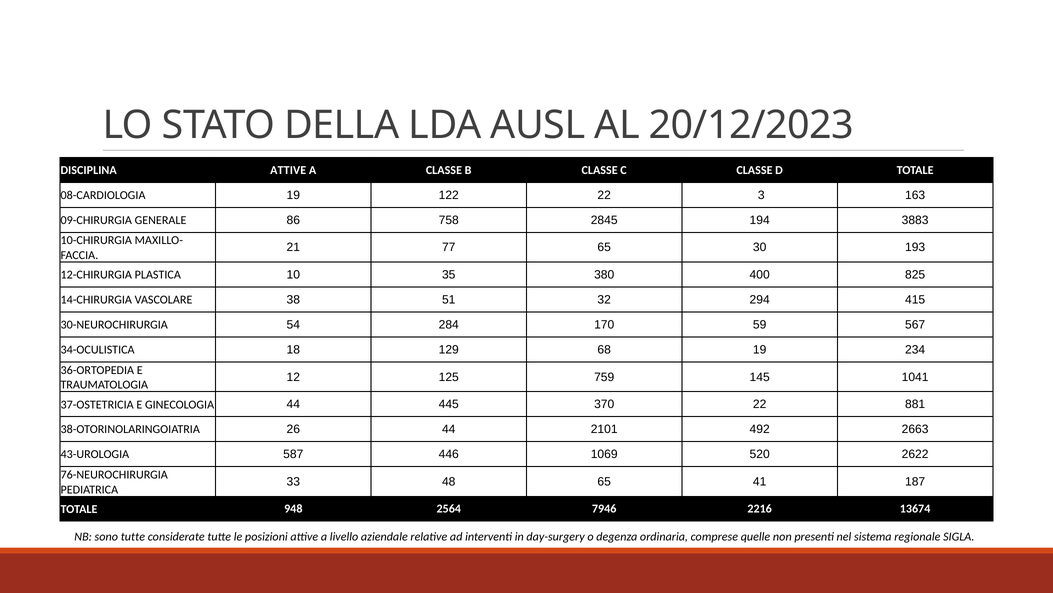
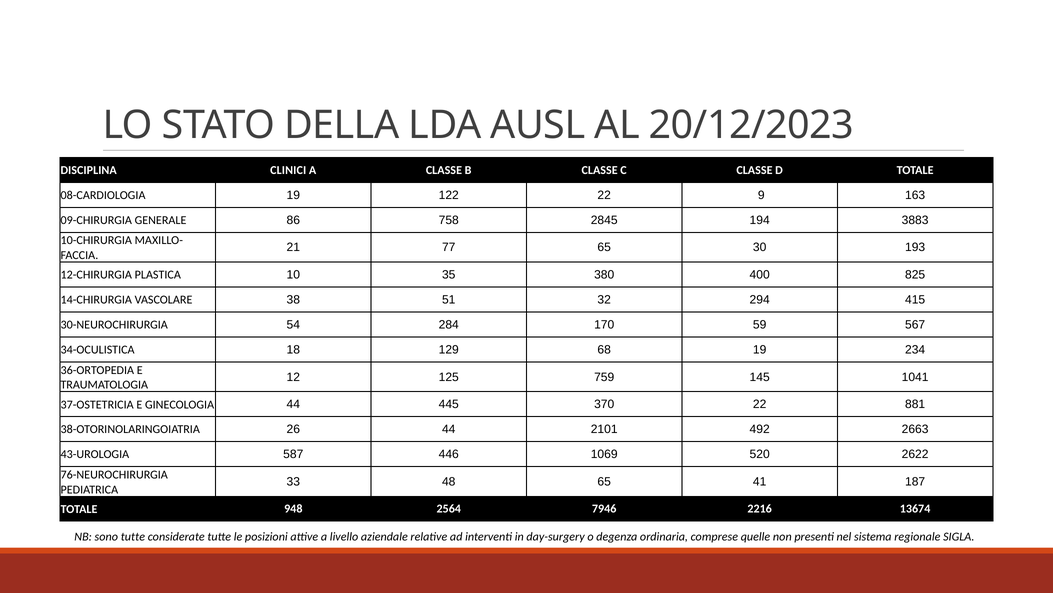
DISCIPLINA ATTIVE: ATTIVE -> CLINICI
3: 3 -> 9
